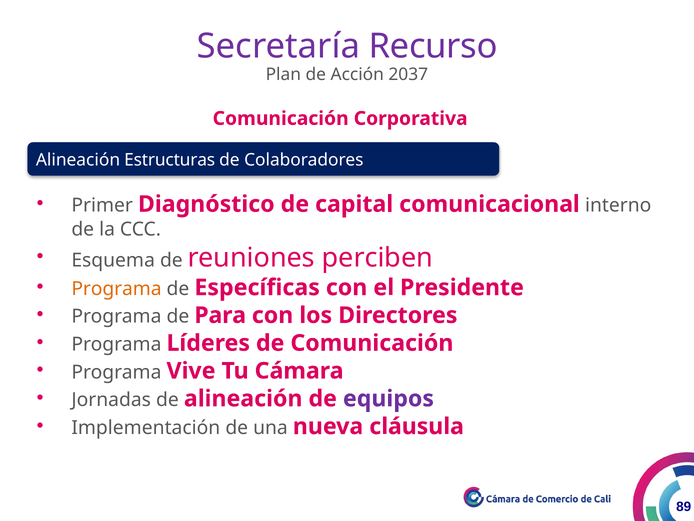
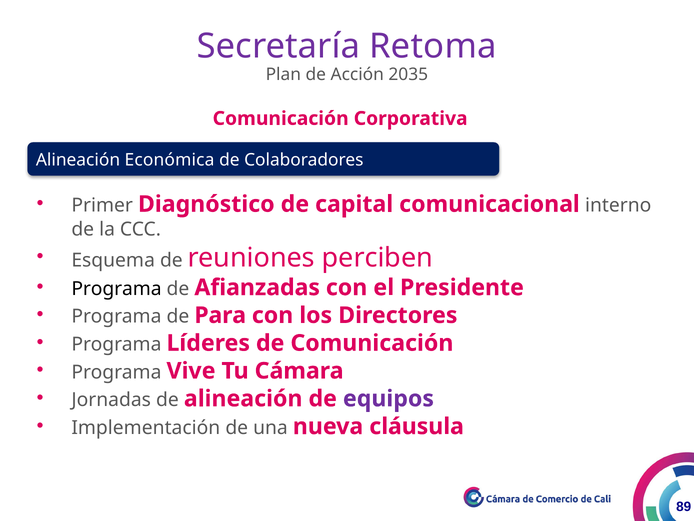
Recurso: Recurso -> Retoma
2037: 2037 -> 2035
Estructuras: Estructuras -> Económica
Programa at (117, 289) colour: orange -> black
Específicas: Específicas -> Afianzadas
